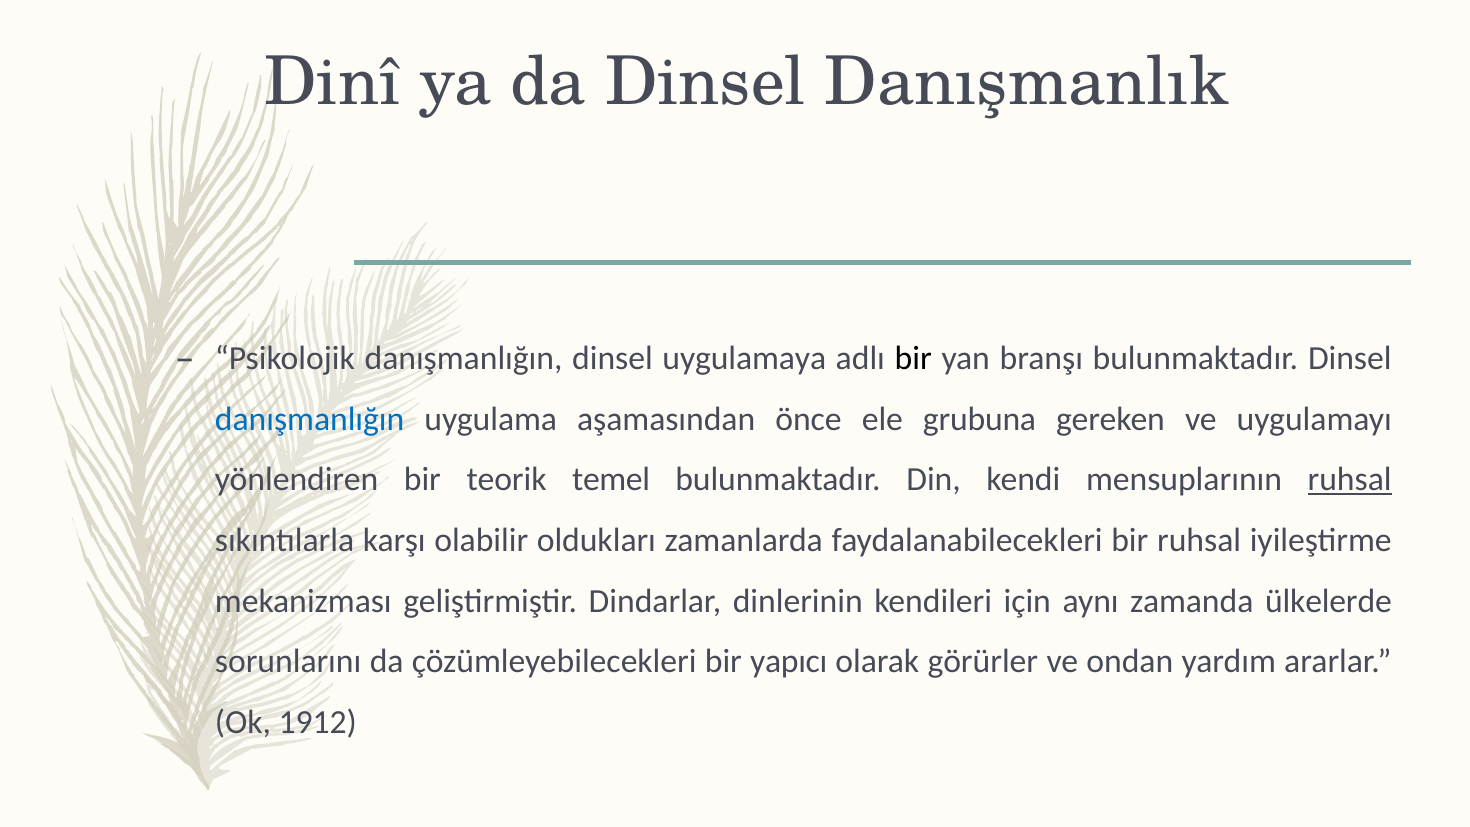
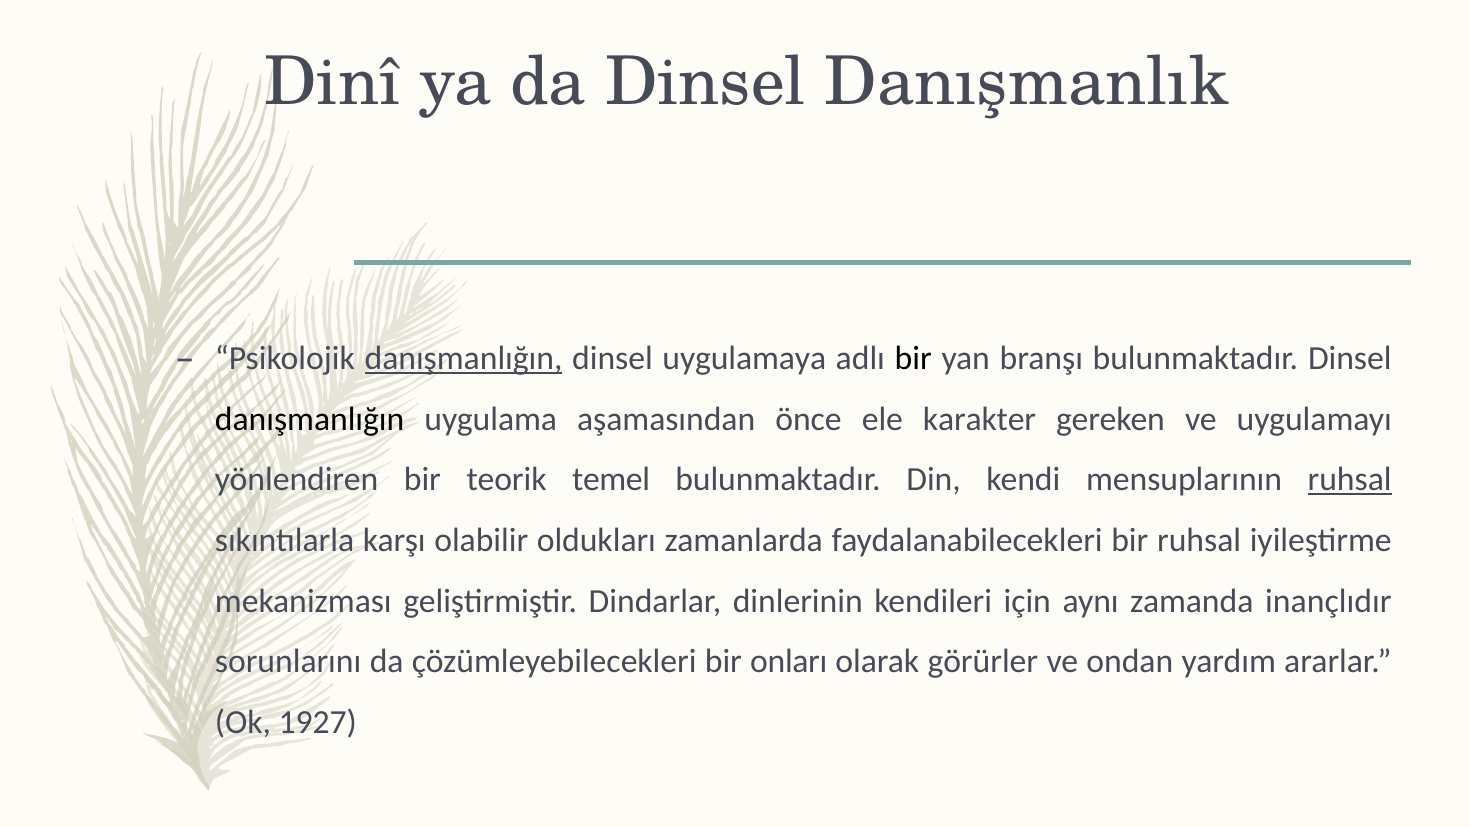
danışmanlığın at (464, 359) underline: none -> present
danışmanlığın at (310, 419) colour: blue -> black
grubuna: grubuna -> karakter
ülkelerde: ülkelerde -> inançlıdır
yapıcı: yapıcı -> onları
1912: 1912 -> 1927
